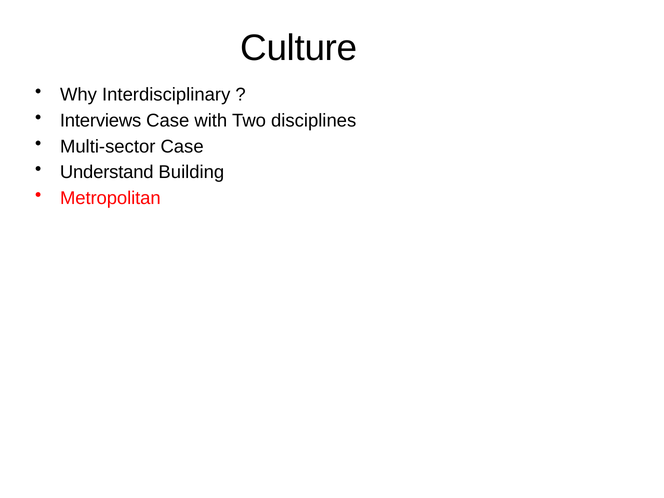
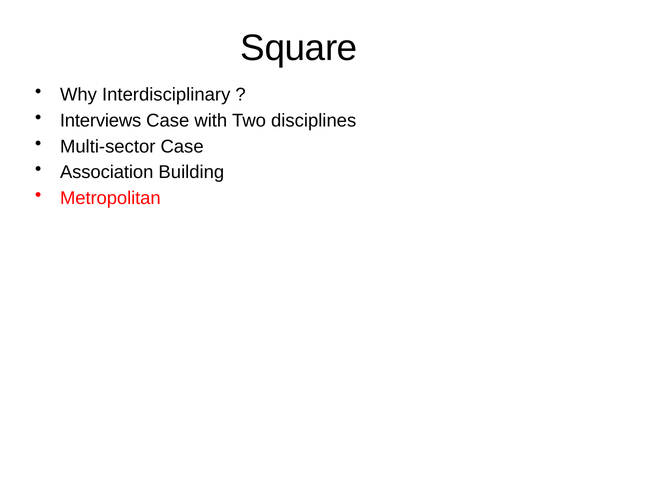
Culture: Culture -> Square
Understand: Understand -> Association
